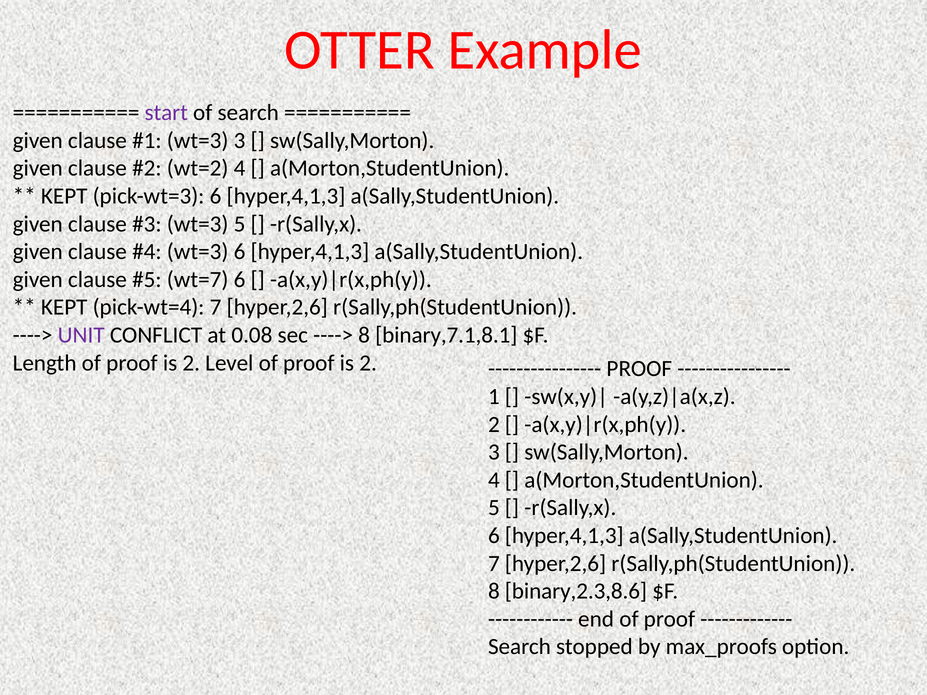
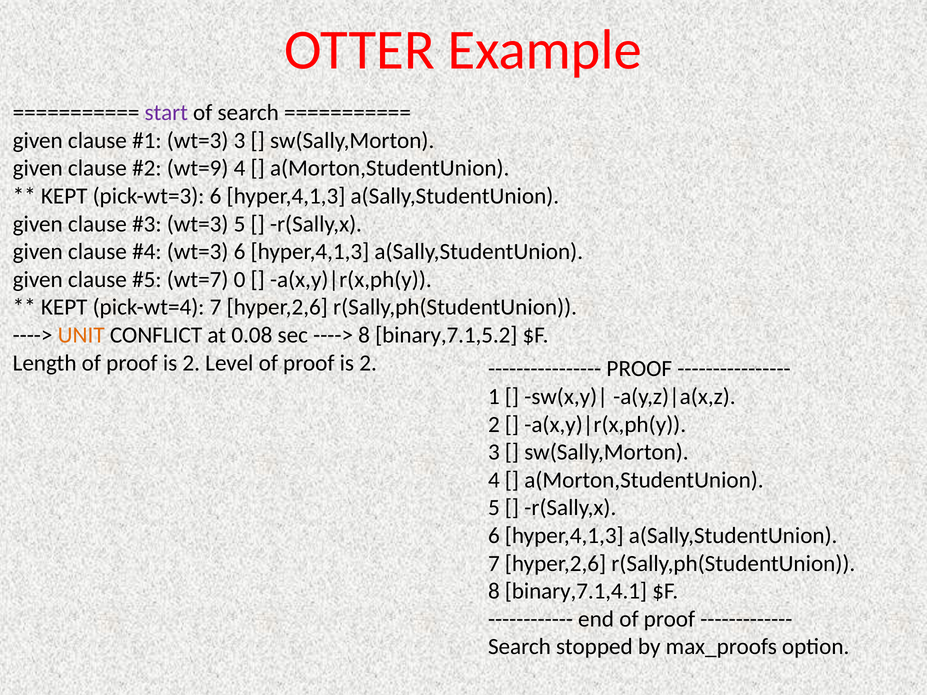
wt=2: wt=2 -> wt=9
wt=7 6: 6 -> 0
UNIT colour: purple -> orange
binary,7.1,8.1: binary,7.1,8.1 -> binary,7.1,5.2
binary,2.3,8.6: binary,2.3,8.6 -> binary,7.1,4.1
